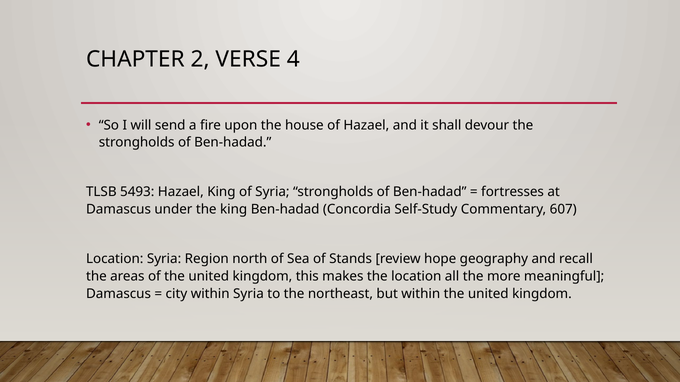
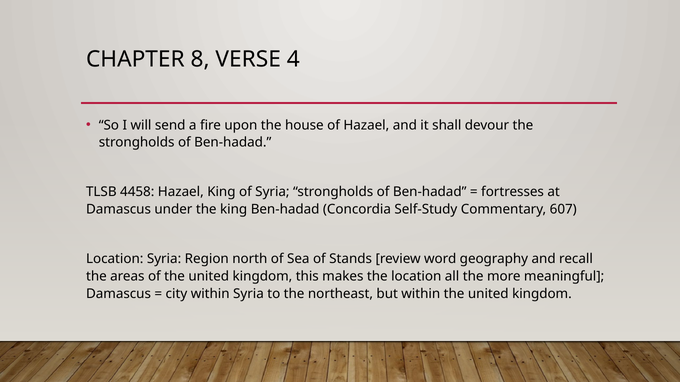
2: 2 -> 8
5493: 5493 -> 4458
hope: hope -> word
